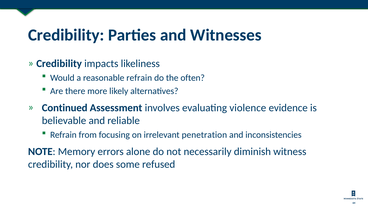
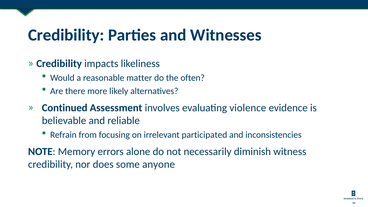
reasonable refrain: refrain -> matter
penetration: penetration -> participated
refused: refused -> anyone
